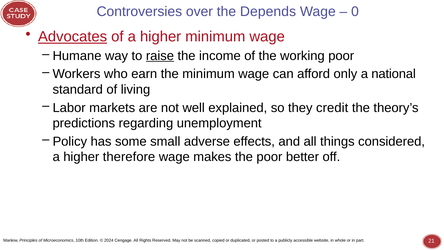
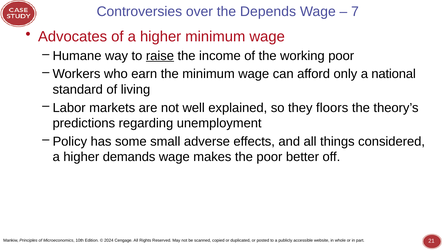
0: 0 -> 7
Advocates underline: present -> none
credit: credit -> floors
therefore: therefore -> demands
